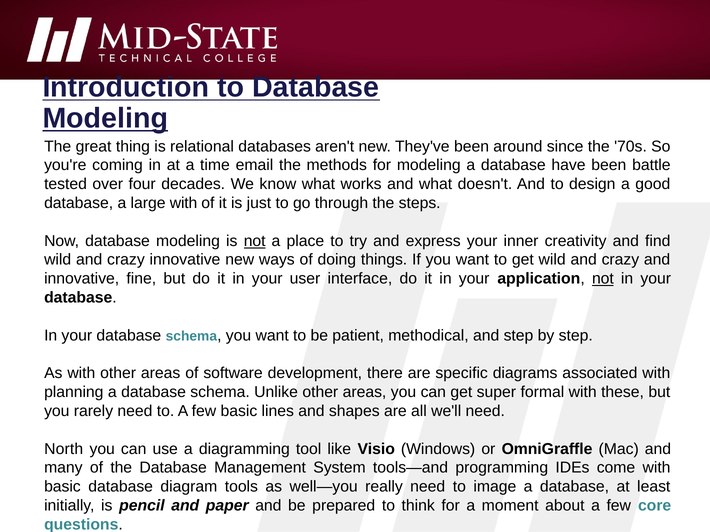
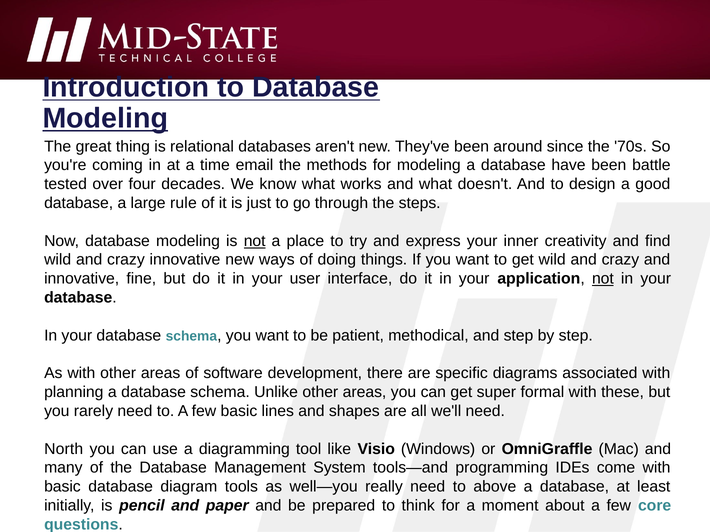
large with: with -> rule
image: image -> above
